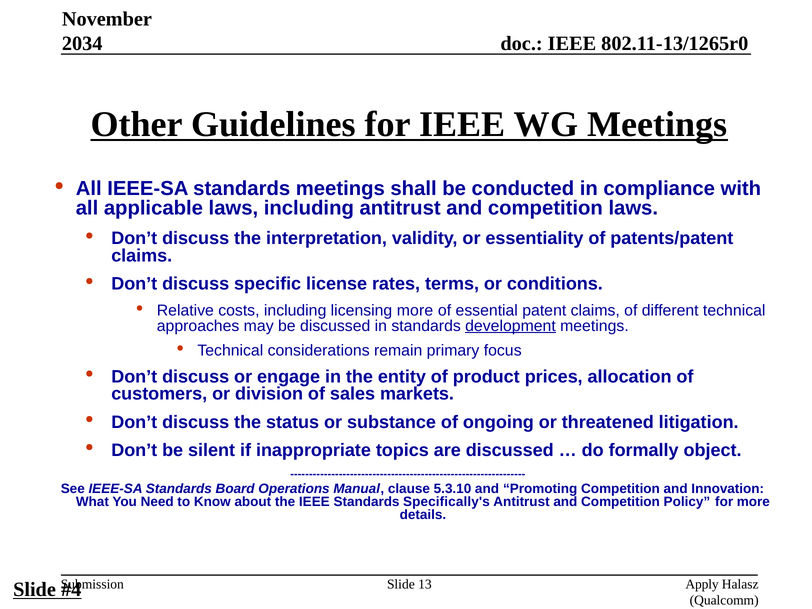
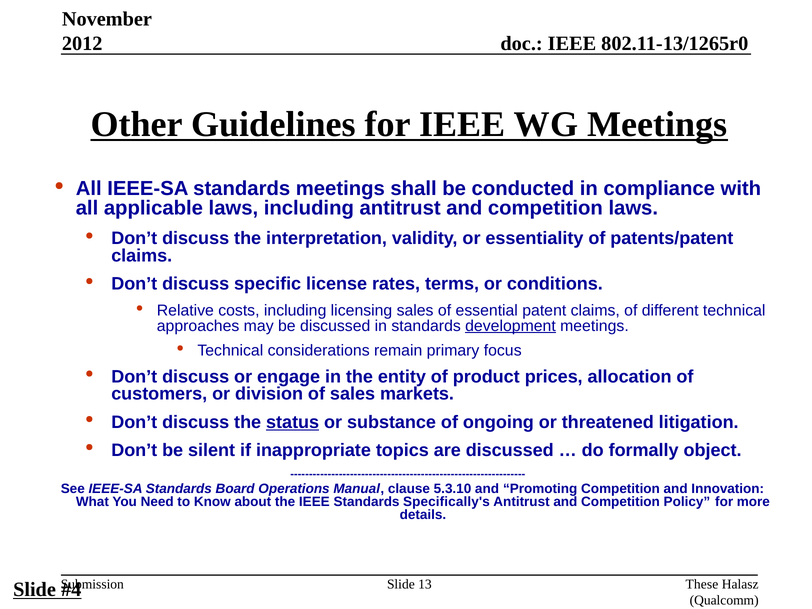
2034: 2034 -> 2012
licensing more: more -> sales
status underline: none -> present
Apply: Apply -> These
